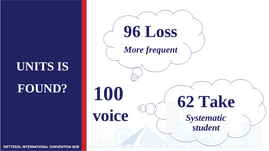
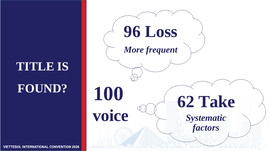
UNITS: UNITS -> TITLE
student: student -> factors
